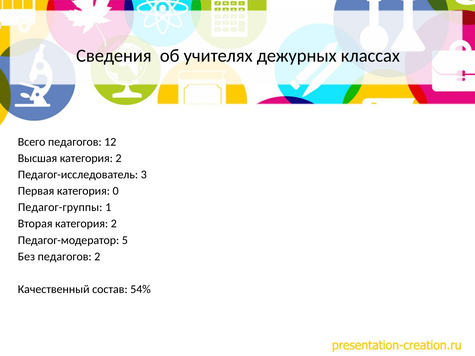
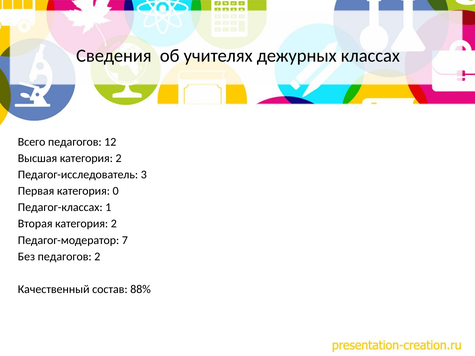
Педагог-группы: Педагог-группы -> Педагог-классах
5: 5 -> 7
54%: 54% -> 88%
